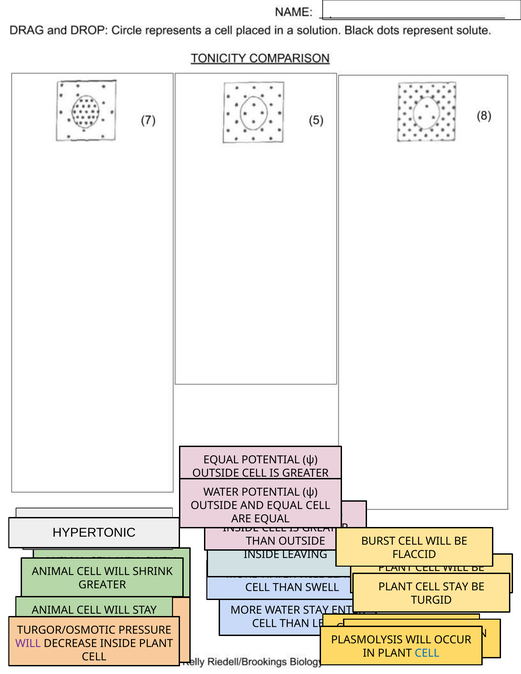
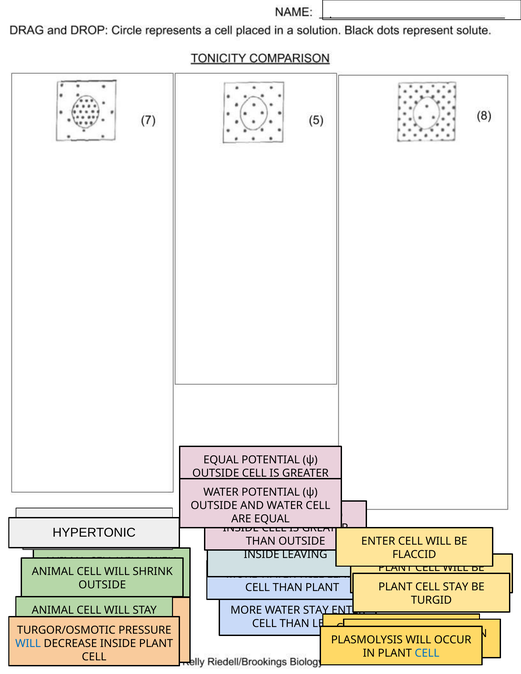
AND EQUAL: EQUAL -> WATER
BURST at (378, 541): BURST -> ENTER
GREATER at (102, 585): GREATER -> OUTSIDE
THAN SWELL: SWELL -> PLANT
WILL at (28, 644) colour: purple -> blue
